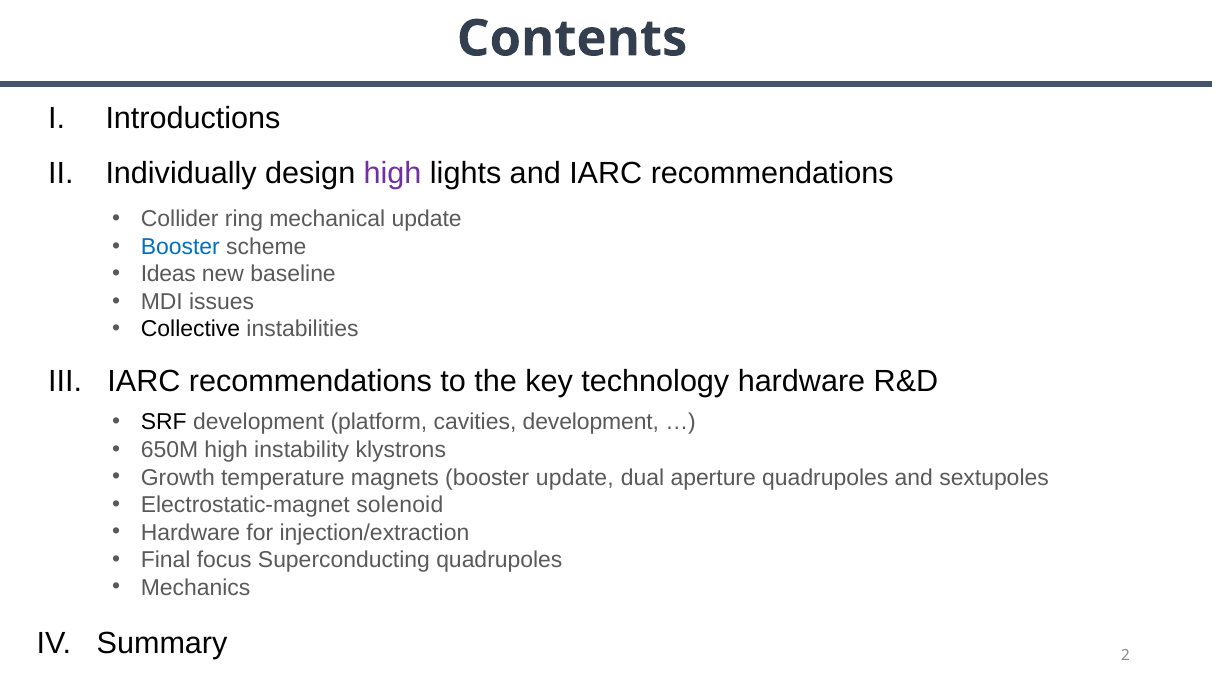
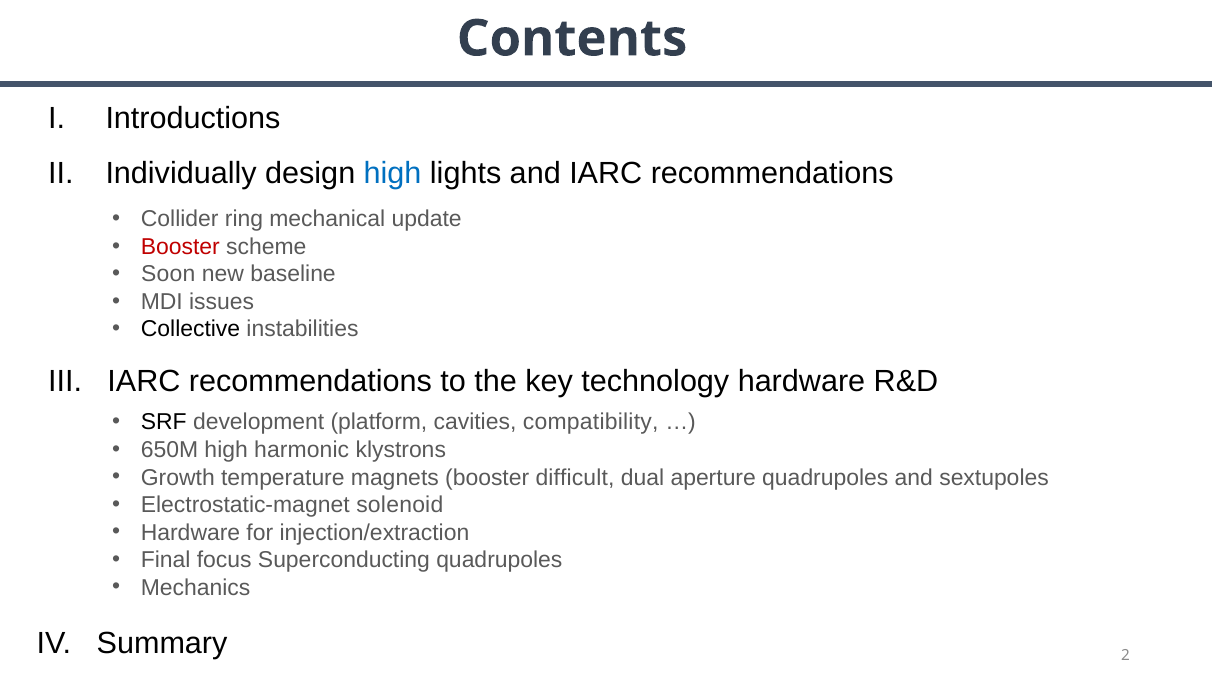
high at (393, 173) colour: purple -> blue
Booster at (180, 247) colour: blue -> red
Ideas: Ideas -> Soon
cavities development: development -> compatibility
instability: instability -> harmonic
booster update: update -> difficult
